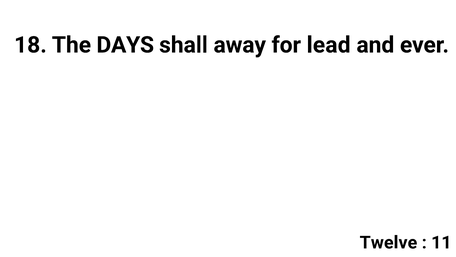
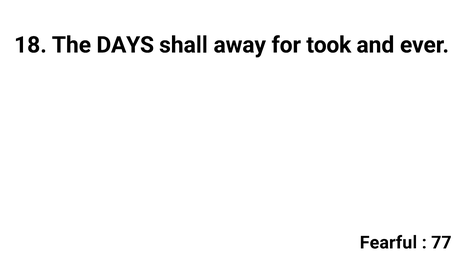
lead: lead -> took
Twelve: Twelve -> Fearful
11: 11 -> 77
